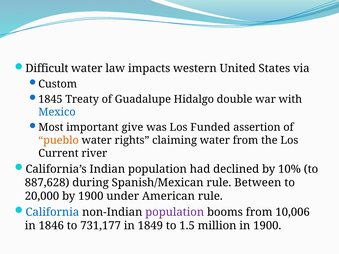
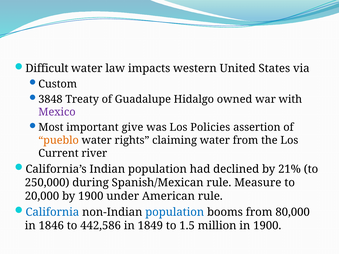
1845: 1845 -> 3848
double: double -> owned
Mexico colour: blue -> purple
Funded: Funded -> Policies
10%: 10% -> 21%
887,628: 887,628 -> 250,000
Between: Between -> Measure
population at (175, 212) colour: purple -> blue
10,006: 10,006 -> 80,000
731,177: 731,177 -> 442,586
